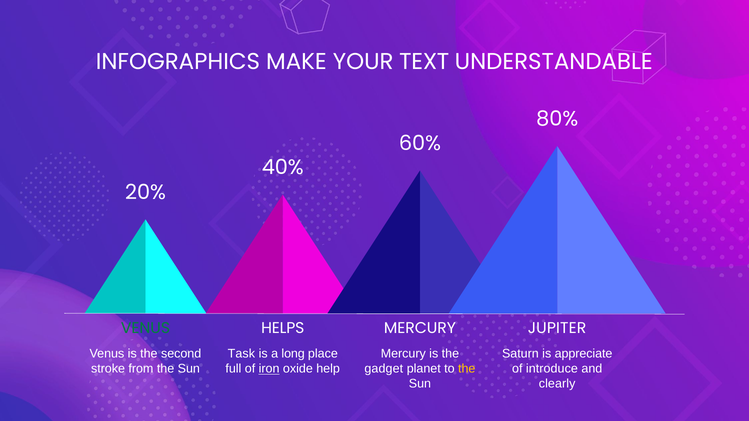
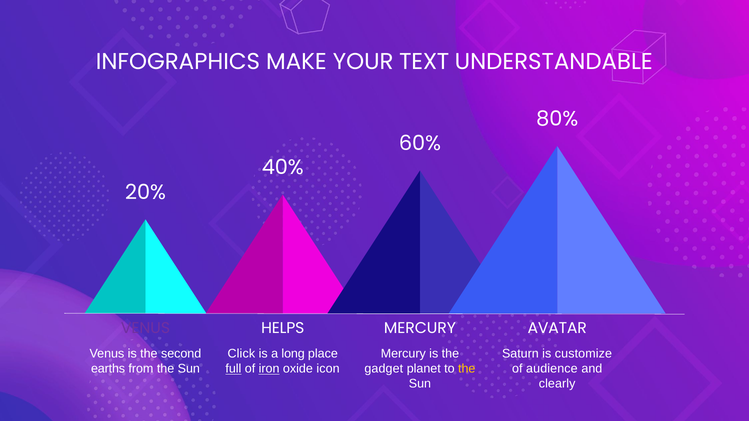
VENUS at (145, 328) colour: green -> purple
JUPITER: JUPITER -> AVATAR
Task: Task -> Click
appreciate: appreciate -> customize
stroke: stroke -> earths
full underline: none -> present
help: help -> icon
introduce: introduce -> audience
